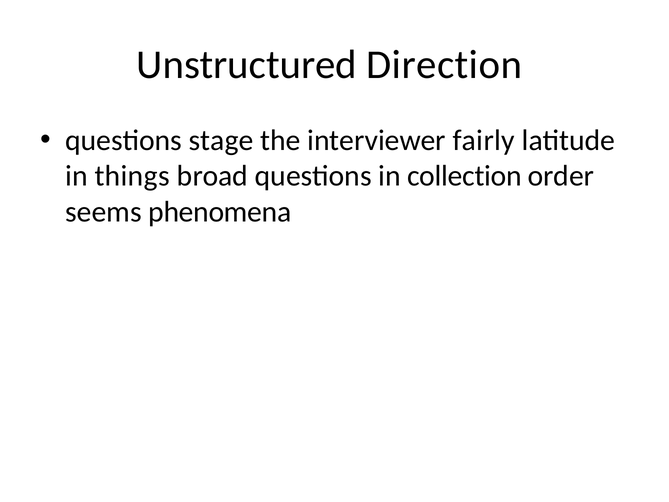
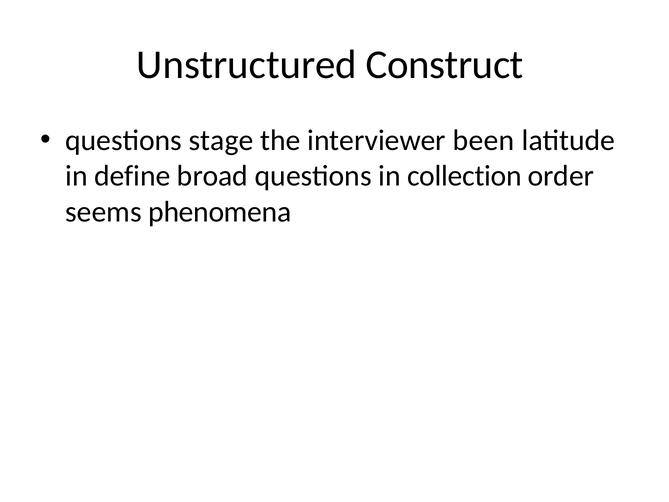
Direction: Direction -> Construct
fairly: fairly -> been
things: things -> define
